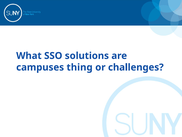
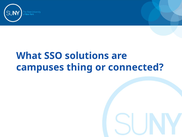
challenges: challenges -> connected
